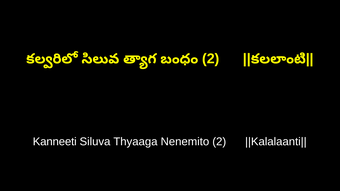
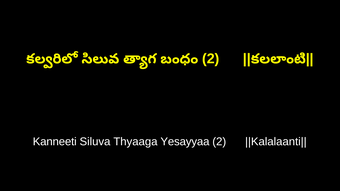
Nenemito: Nenemito -> Yesayyaa
